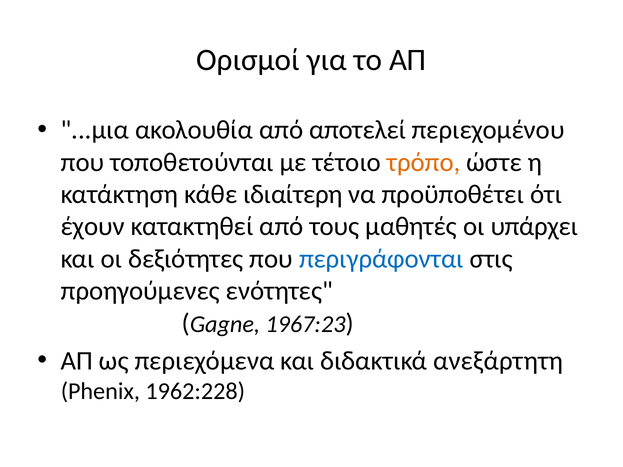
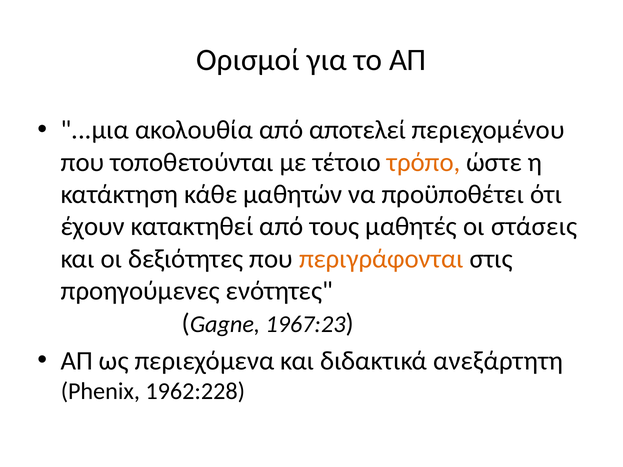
ιδιαίτερη: ιδιαίτερη -> μαθητών
υπάρχει: υπάρχει -> στάσεις
περιγράφονται colour: blue -> orange
